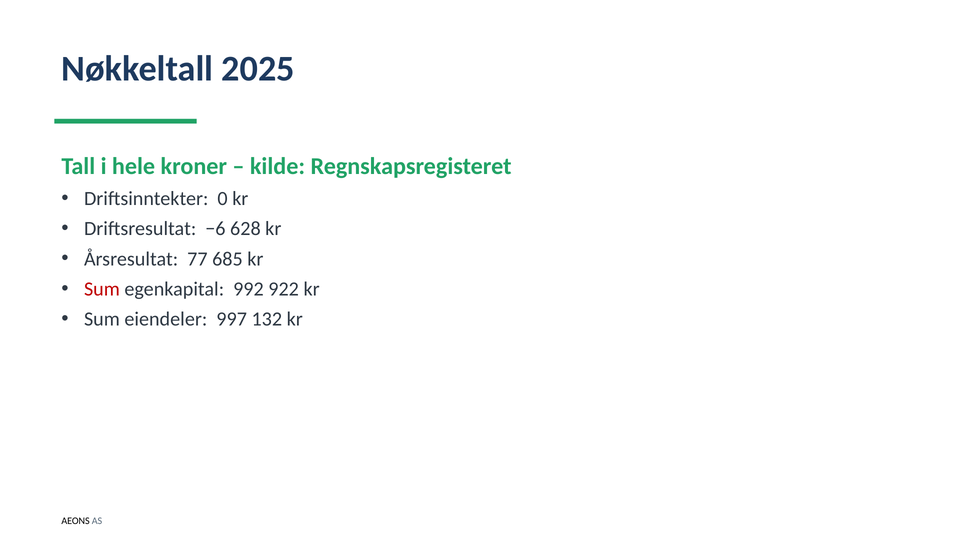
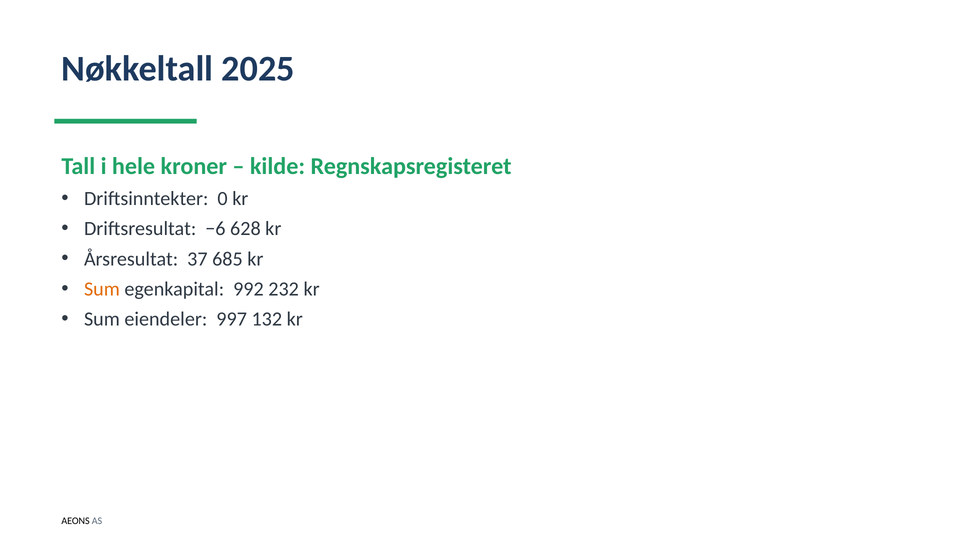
77: 77 -> 37
Sum at (102, 289) colour: red -> orange
922: 922 -> 232
